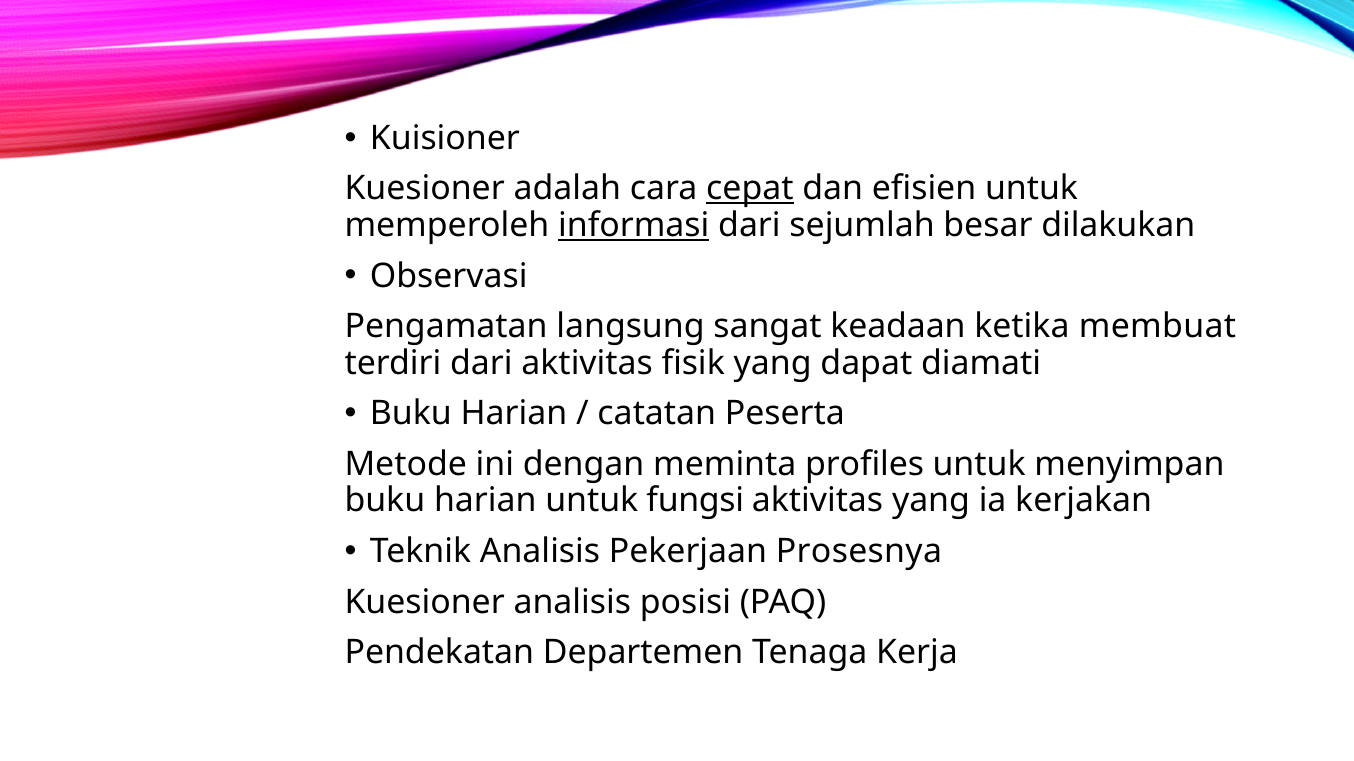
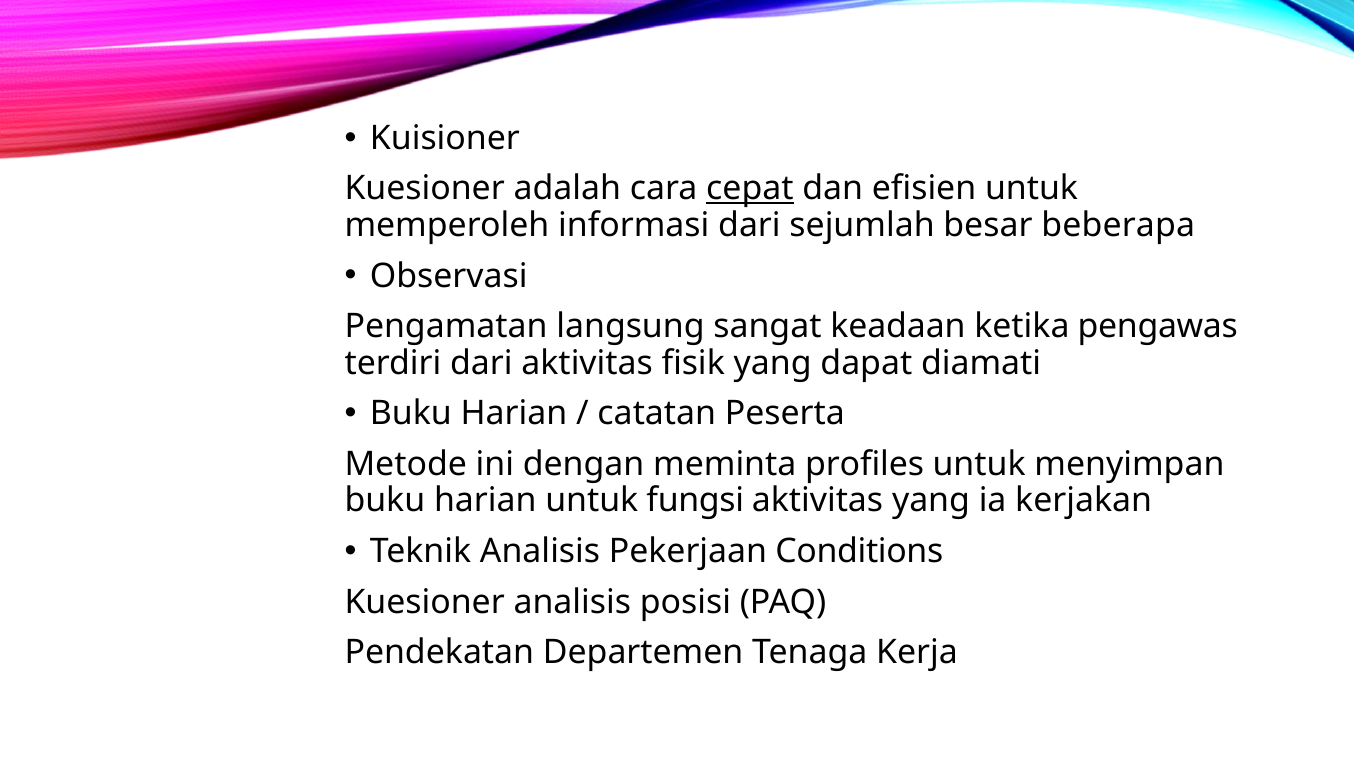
informasi underline: present -> none
dilakukan: dilakukan -> beberapa
membuat: membuat -> pengawas
Prosesnya: Prosesnya -> Conditions
